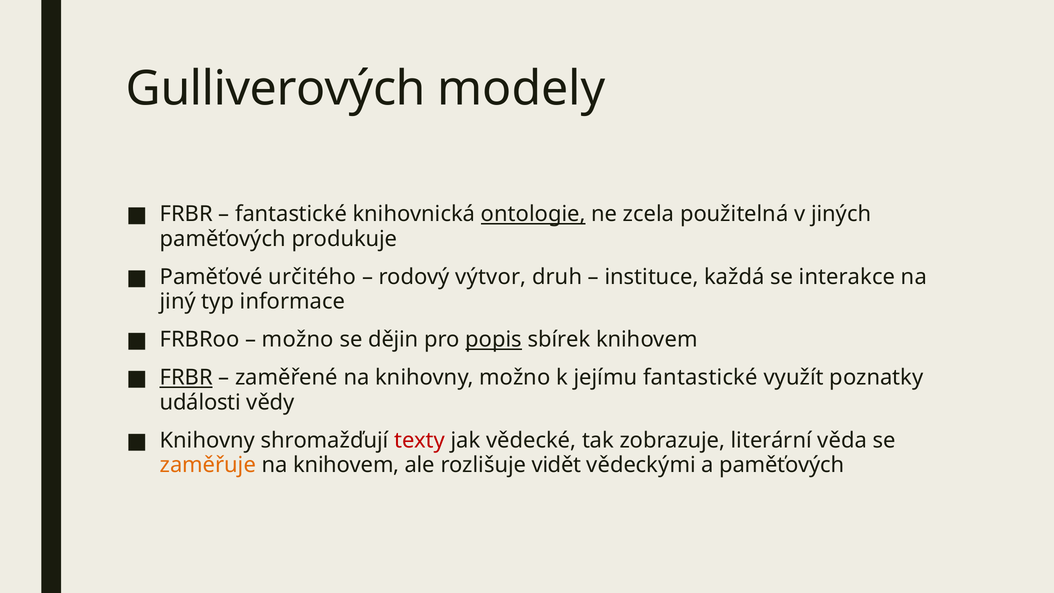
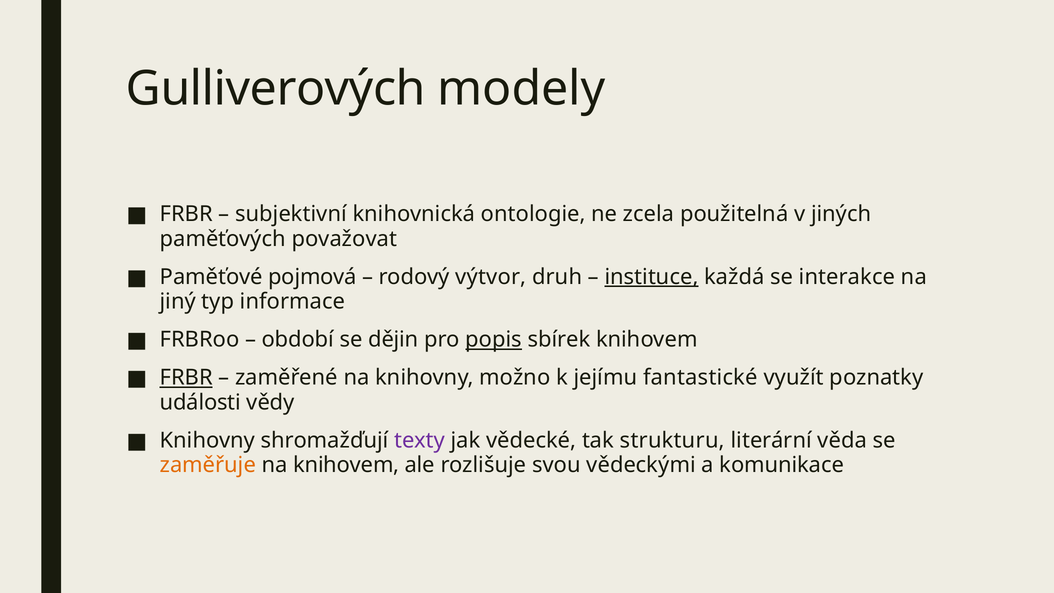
fantastické at (291, 214): fantastické -> subjektivní
ontologie underline: present -> none
produkuje: produkuje -> považovat
určitého: určitého -> pojmová
instituce underline: none -> present
možno at (298, 340): možno -> období
texty colour: red -> purple
zobrazuje: zobrazuje -> strukturu
vidět: vidět -> svou
a paměťových: paměťových -> komunikace
